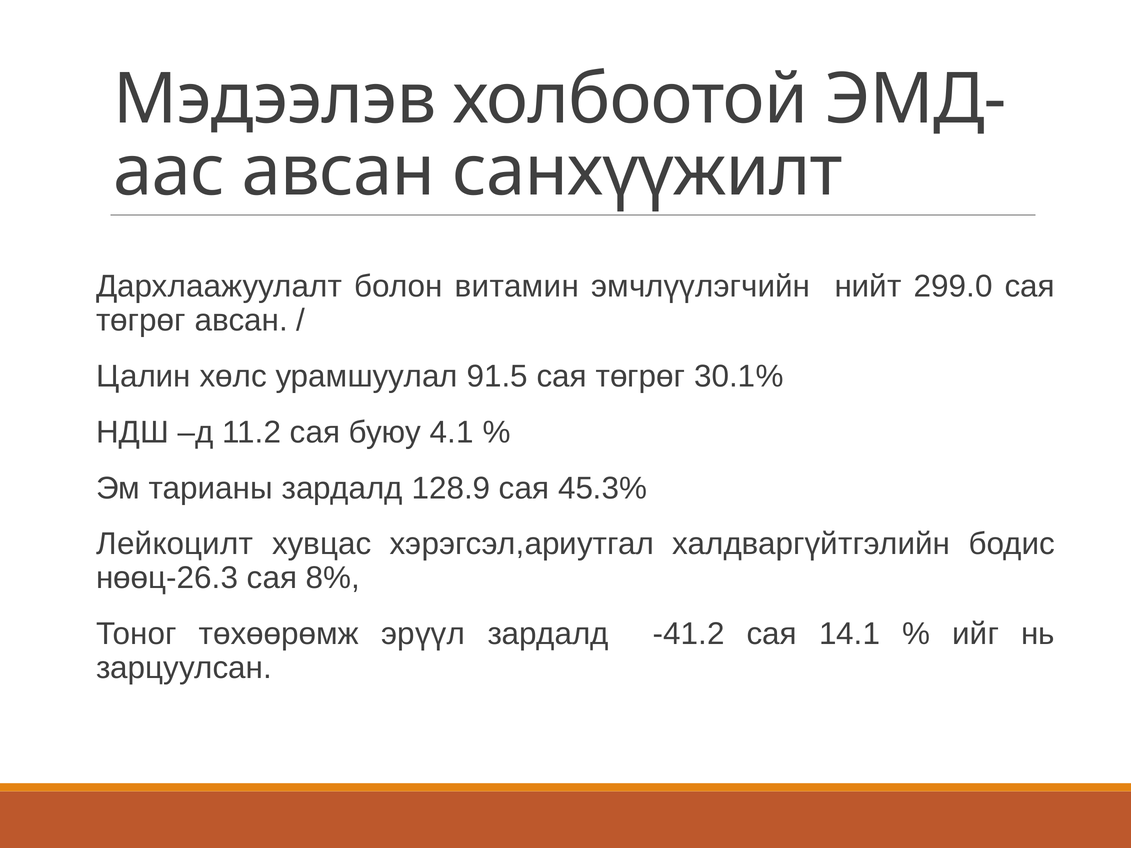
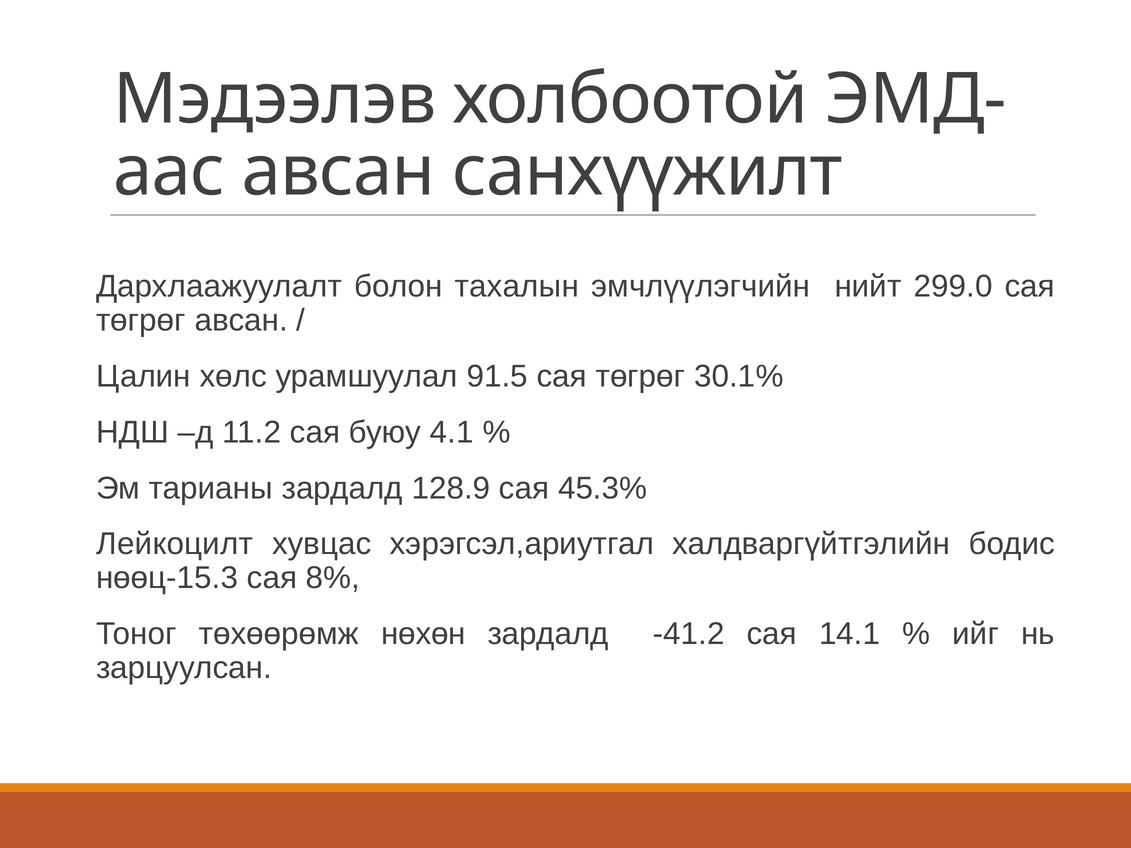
витамин: витамин -> тахалын
нөөц-26.3: нөөц-26.3 -> нөөц-15.3
эрүүл: эрүүл -> нөхөн
